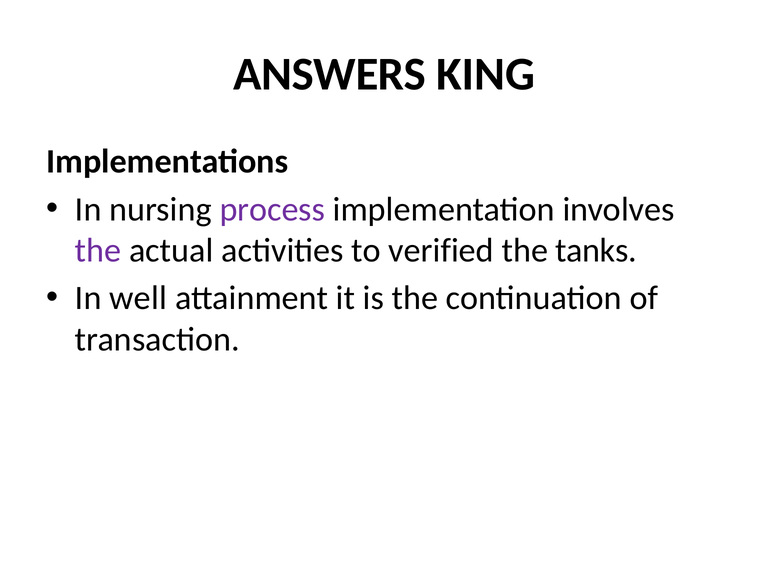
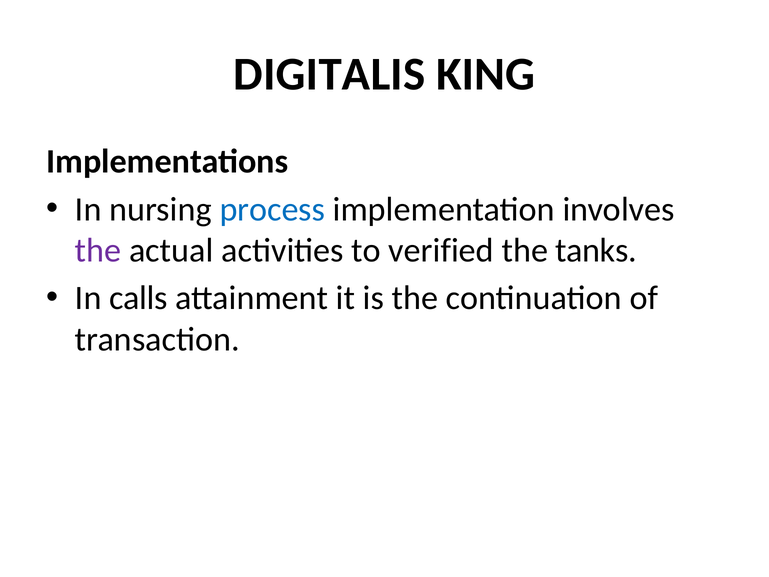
ANSWERS: ANSWERS -> DIGITALIS
process colour: purple -> blue
well: well -> calls
